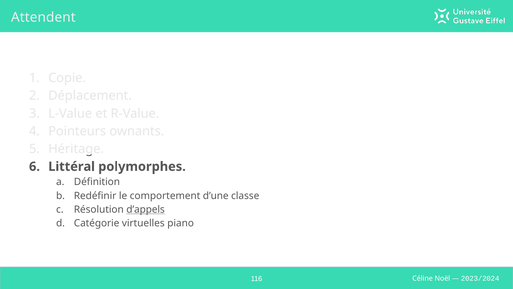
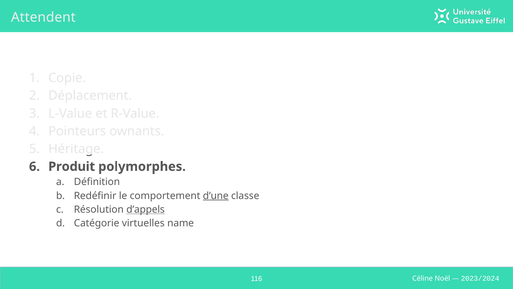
Littéral: Littéral -> Produit
d’une underline: none -> present
piano: piano -> name
